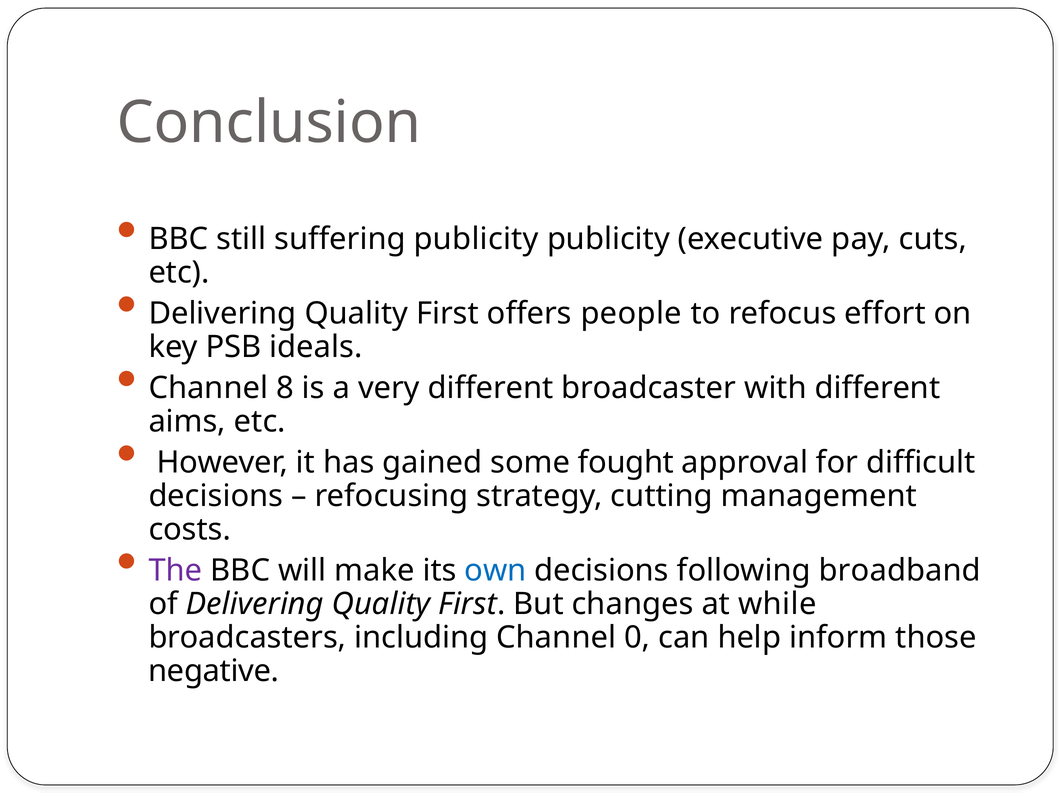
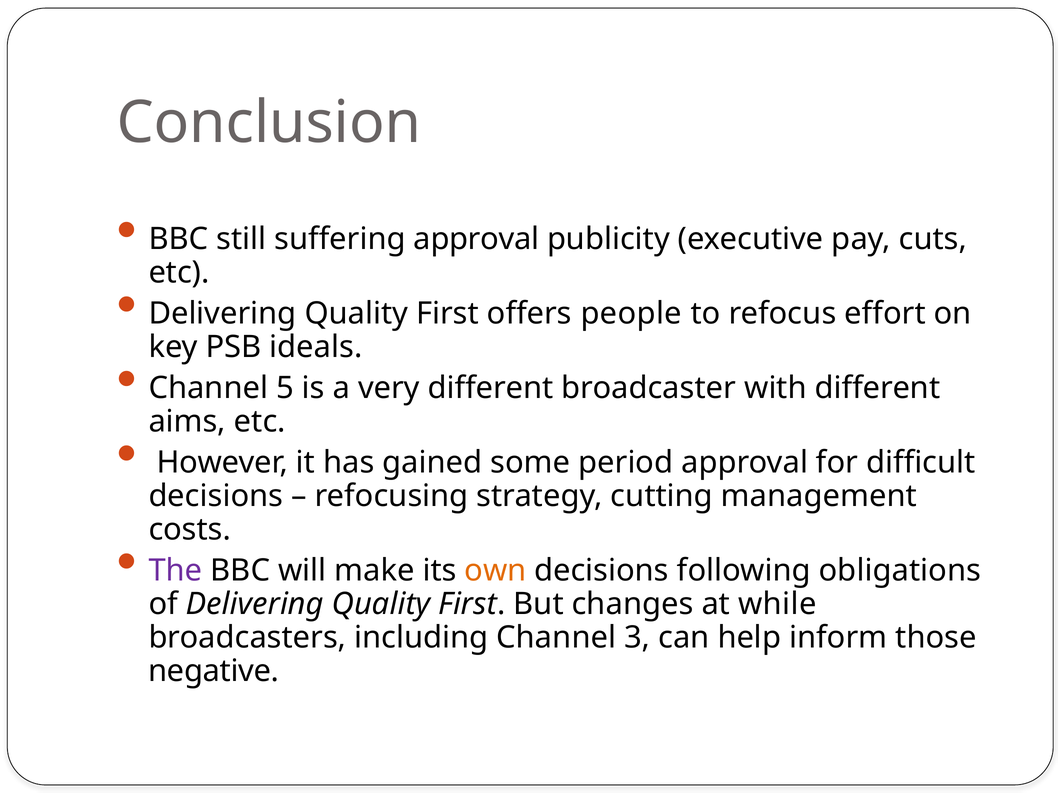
suffering publicity: publicity -> approval
8: 8 -> 5
fought: fought -> period
own colour: blue -> orange
broadband: broadband -> obligations
0: 0 -> 3
